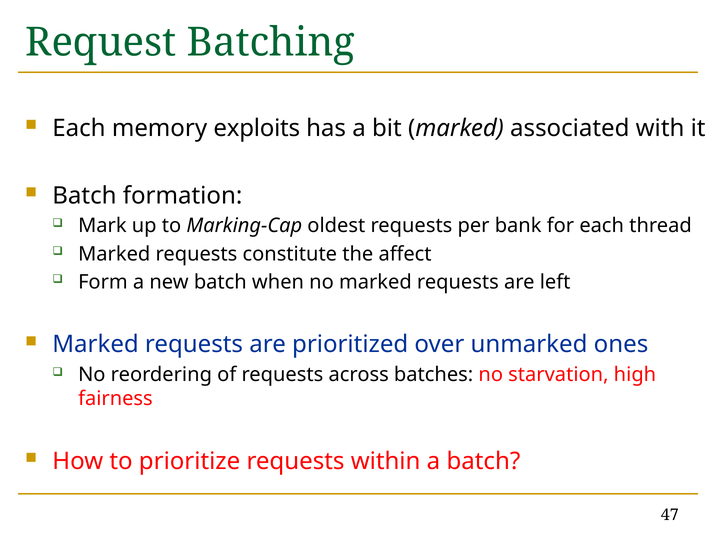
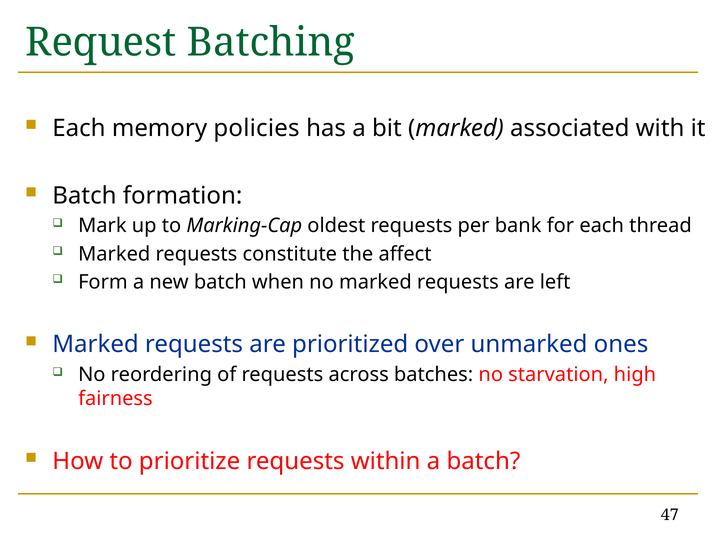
exploits: exploits -> policies
